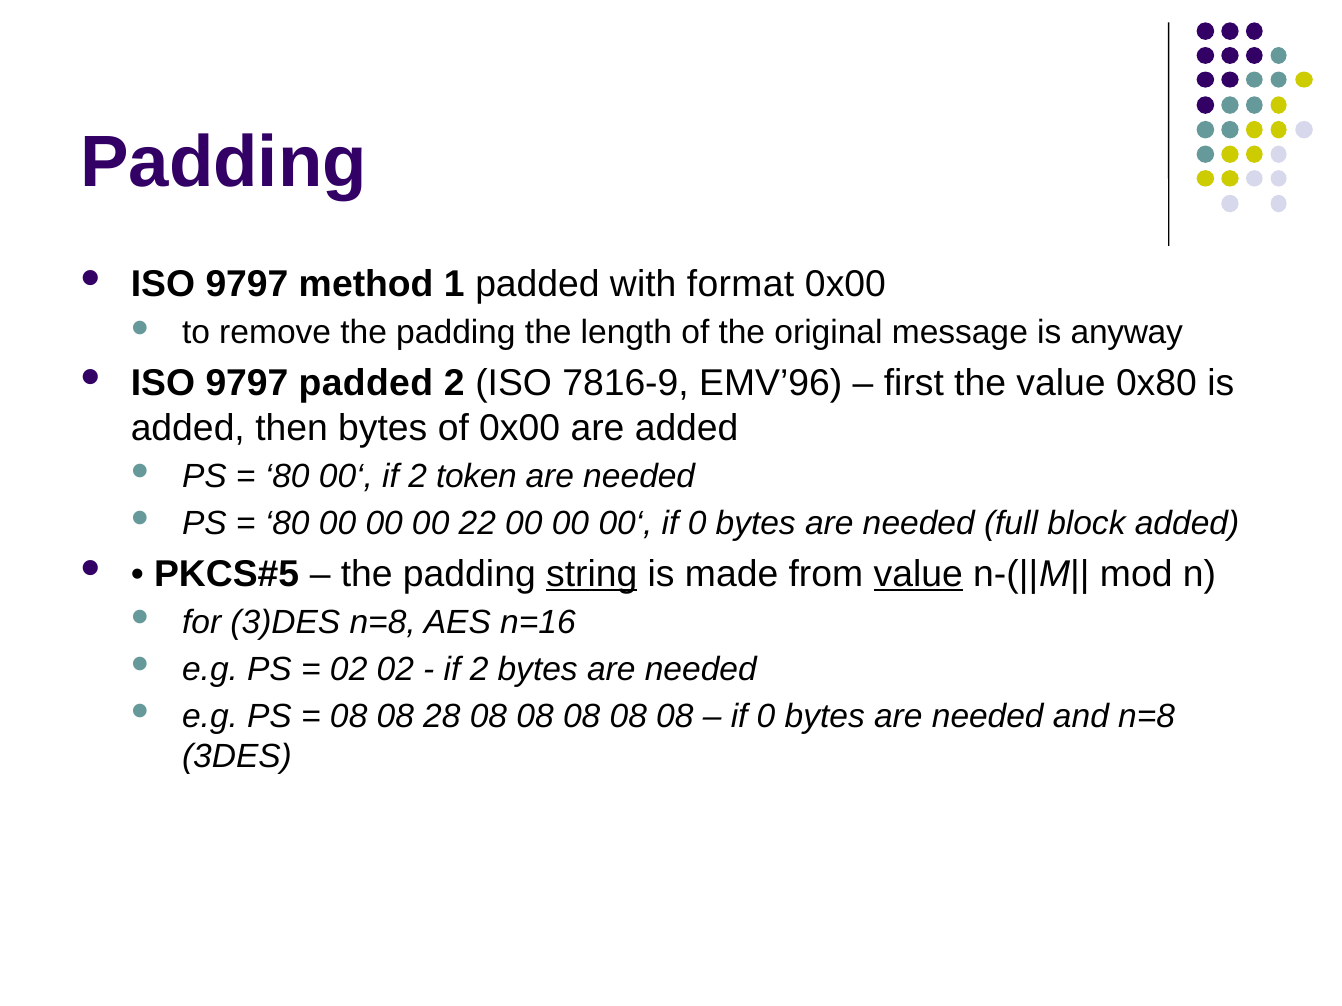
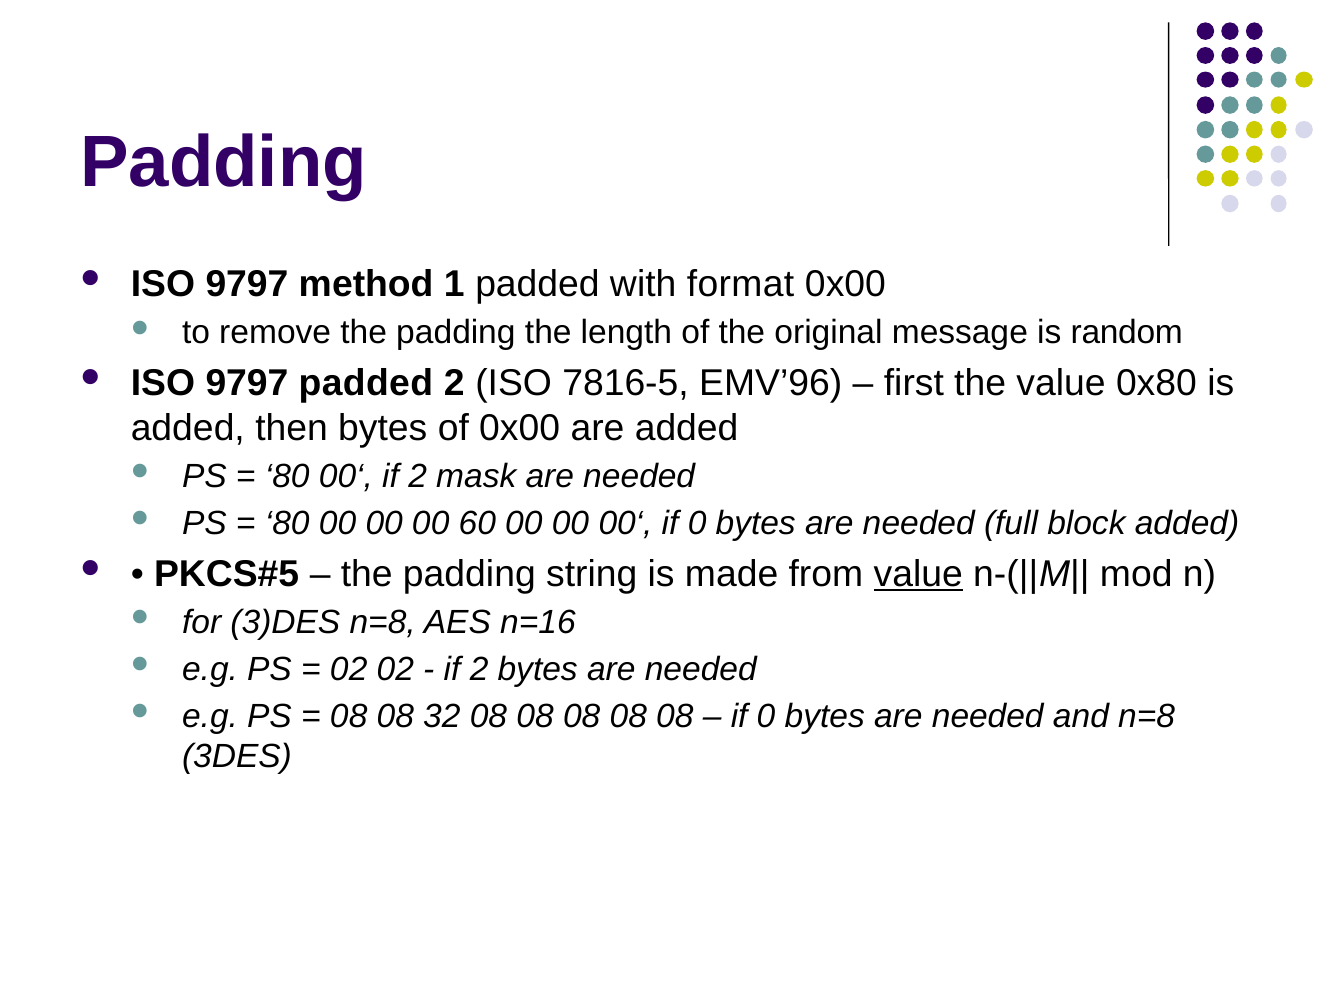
anyway: anyway -> random
7816-9: 7816-9 -> 7816-5
token: token -> mask
22: 22 -> 60
string underline: present -> none
28: 28 -> 32
